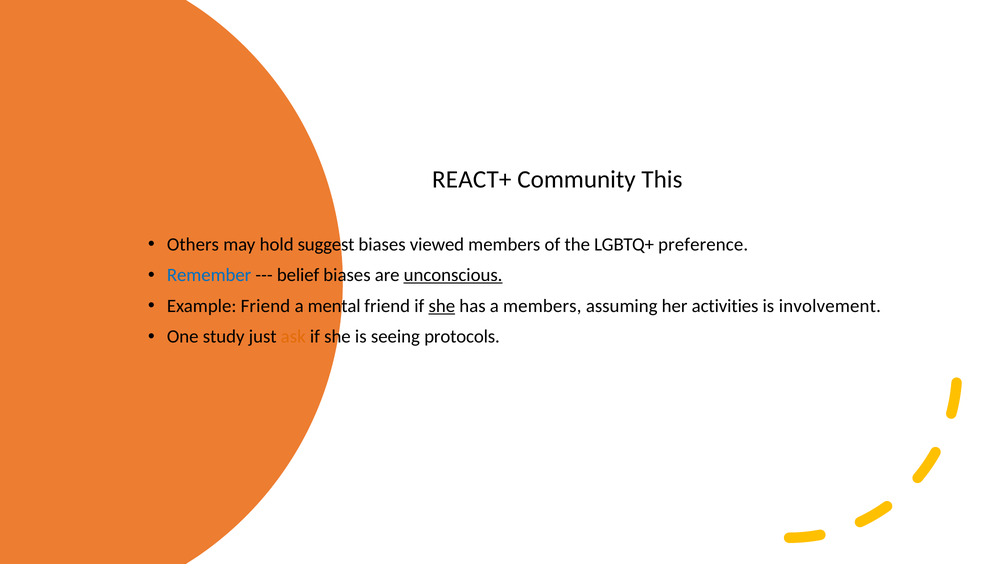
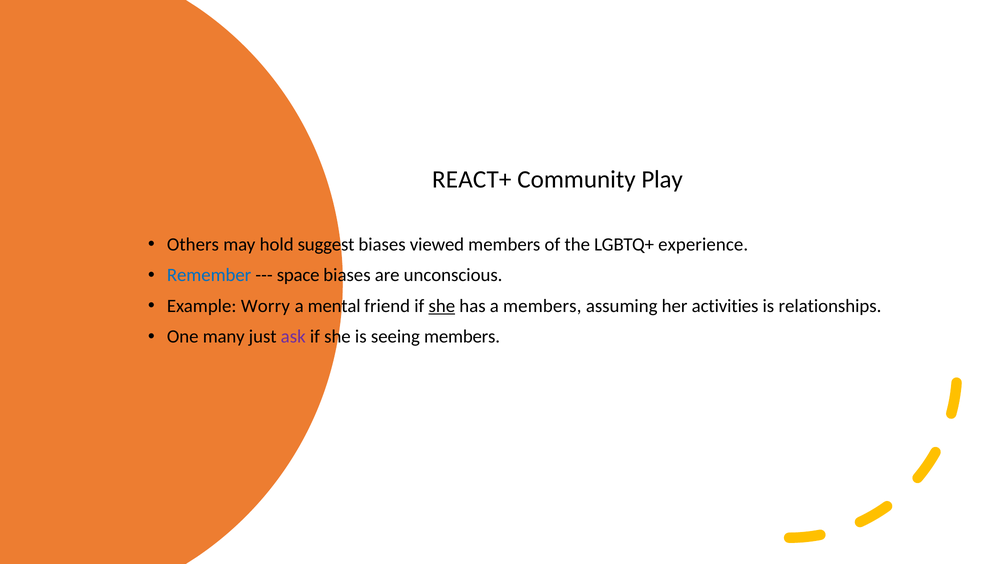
This: This -> Play
preference: preference -> experience
belief: belief -> space
unconscious underline: present -> none
Example Friend: Friend -> Worry
involvement: involvement -> relationships
study: study -> many
ask colour: orange -> purple
seeing protocols: protocols -> members
